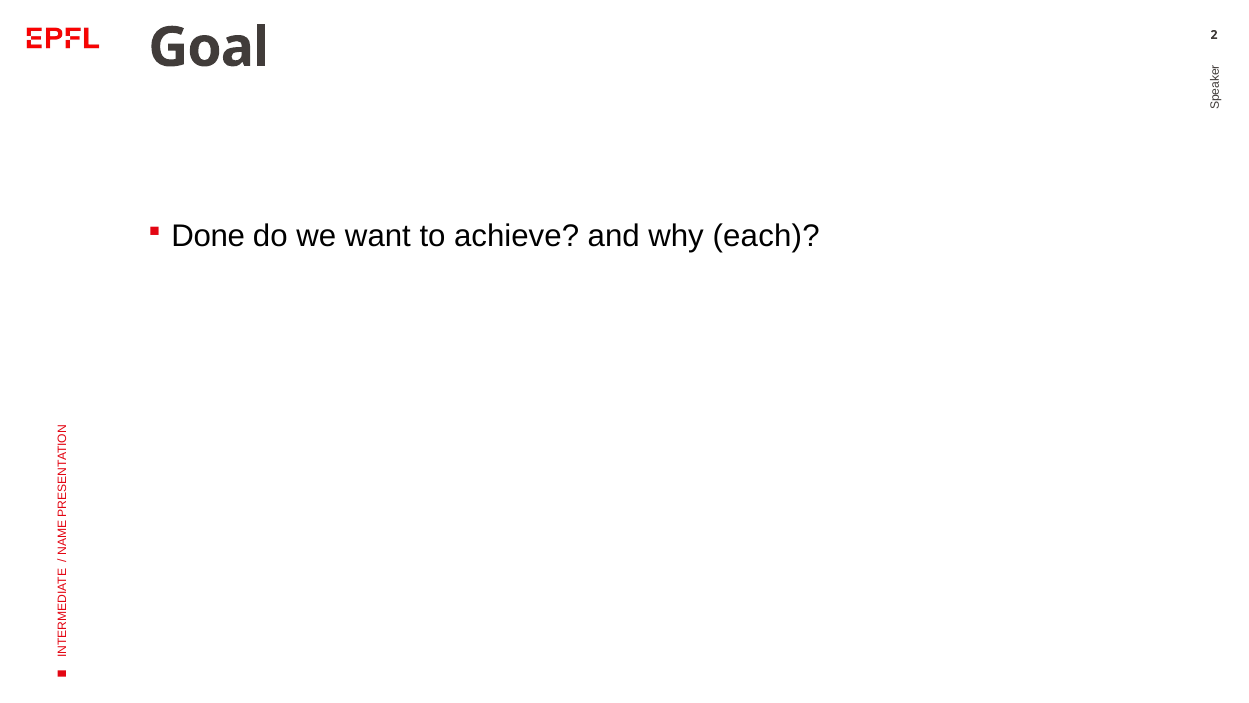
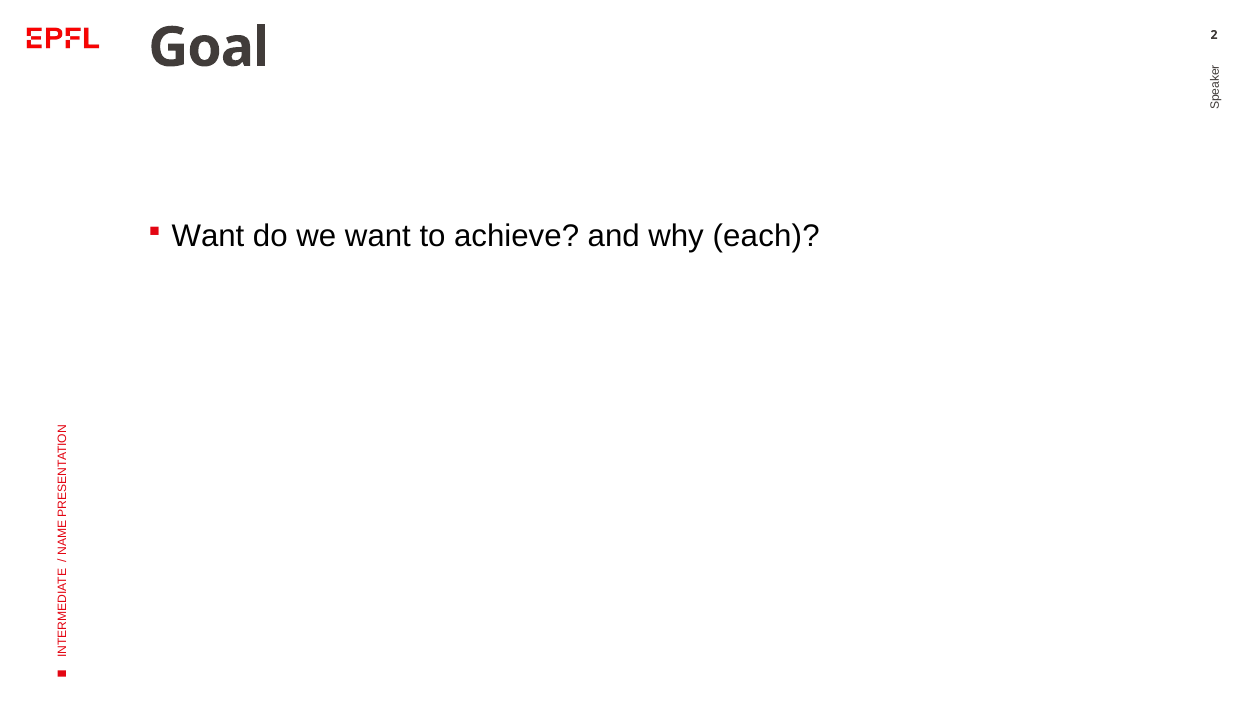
Done at (208, 237): Done -> Want
